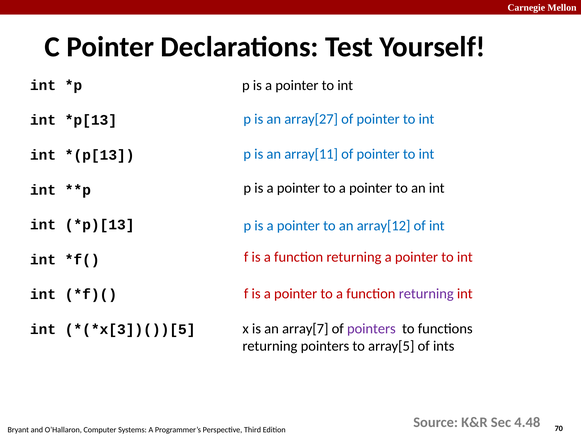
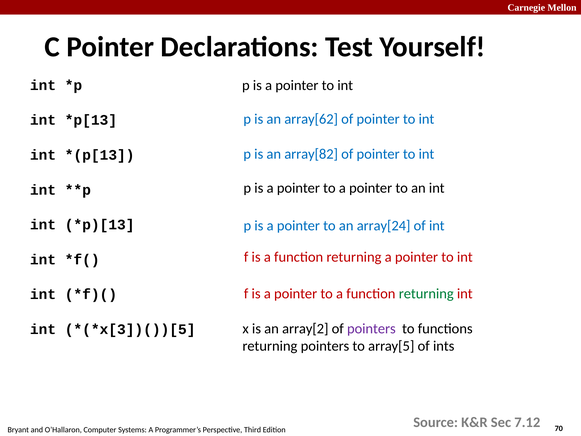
array[27: array[27 -> array[62
array[11: array[11 -> array[82
array[12: array[12 -> array[24
returning at (426, 293) colour: purple -> green
array[7: array[7 -> array[2
4.48: 4.48 -> 7.12
